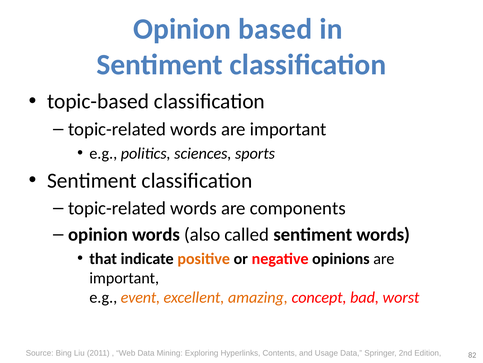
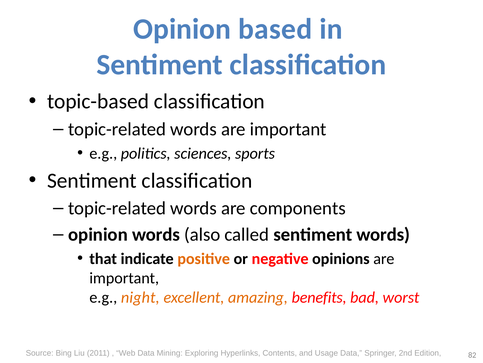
event: event -> night
concept: concept -> benefits
